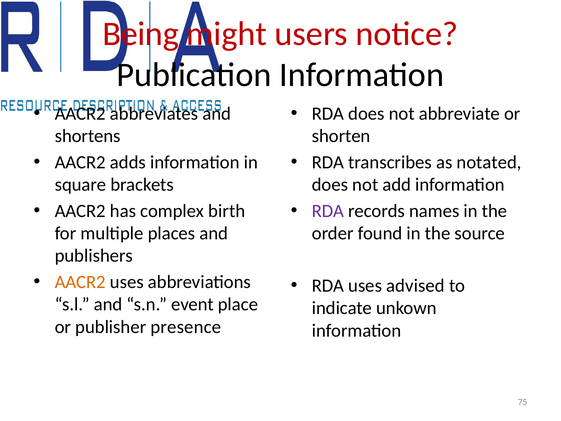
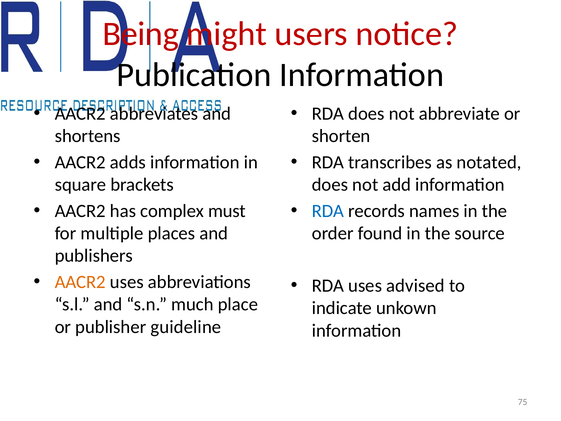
birth: birth -> must
RDA at (328, 211) colour: purple -> blue
event: event -> much
presence: presence -> guideline
